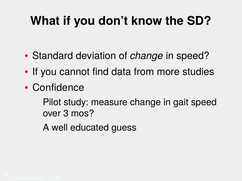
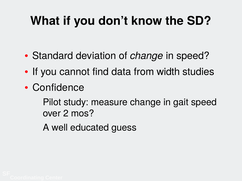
more: more -> width
3: 3 -> 2
